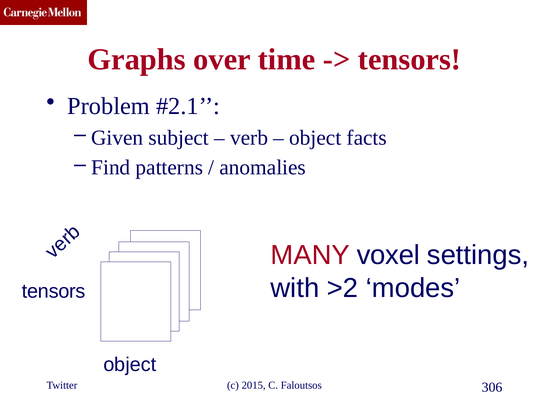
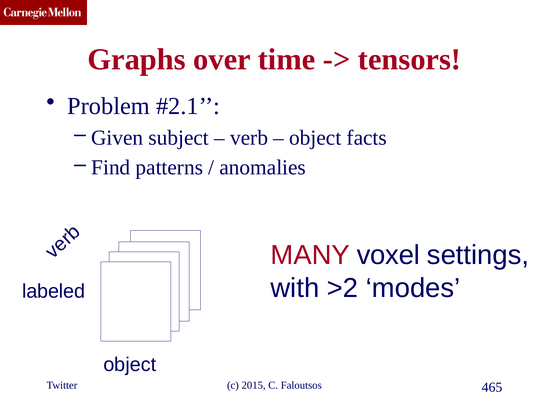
tensors at (54, 291): tensors -> labeled
306: 306 -> 465
